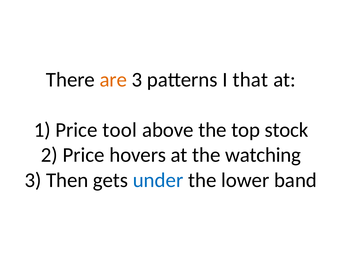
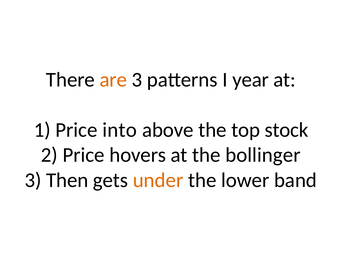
that: that -> year
tool: tool -> into
watching: watching -> bollinger
under colour: blue -> orange
